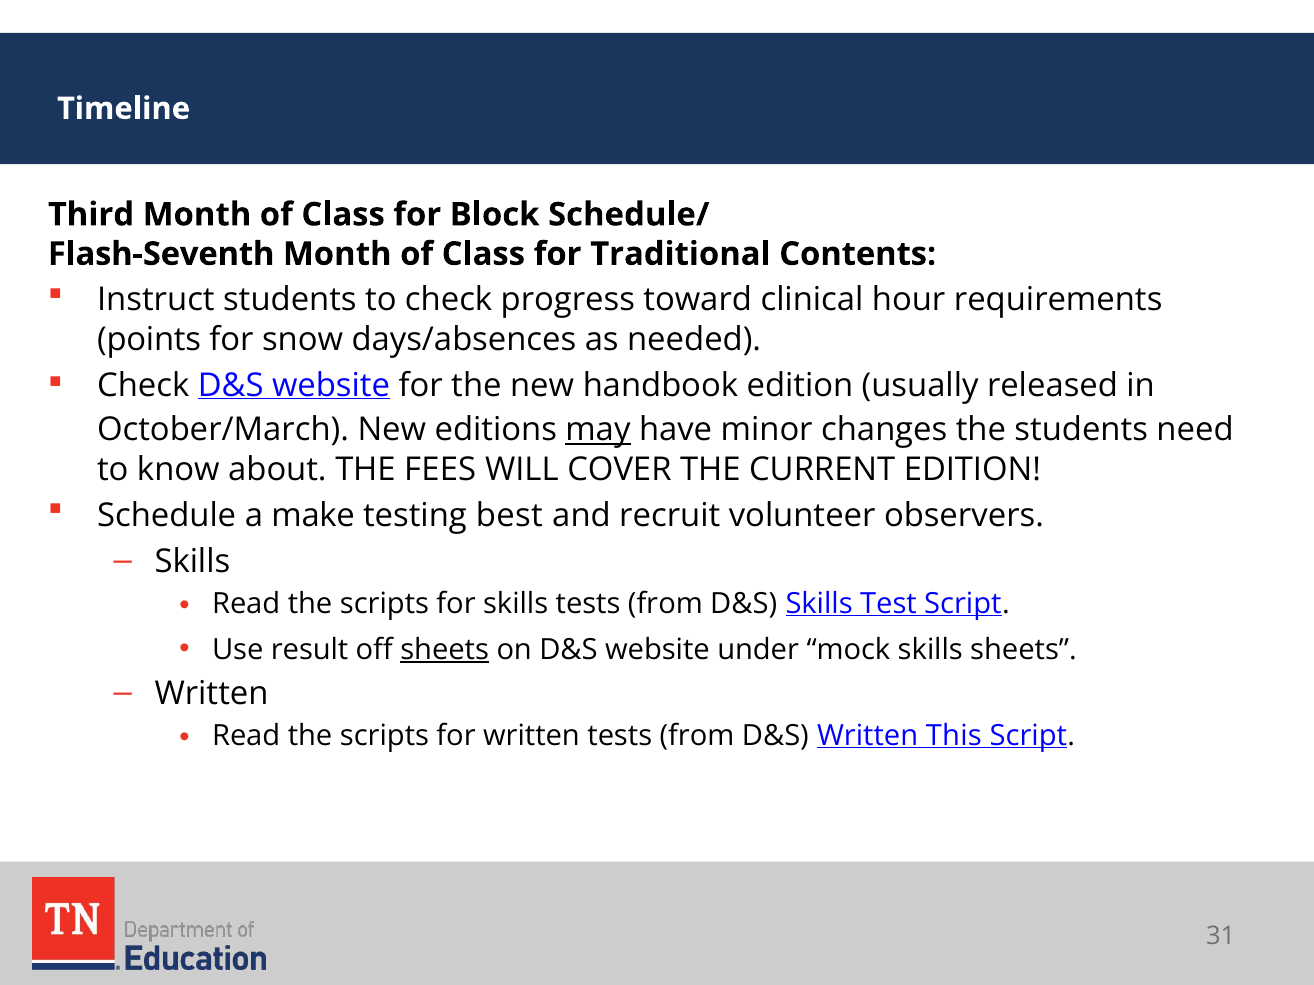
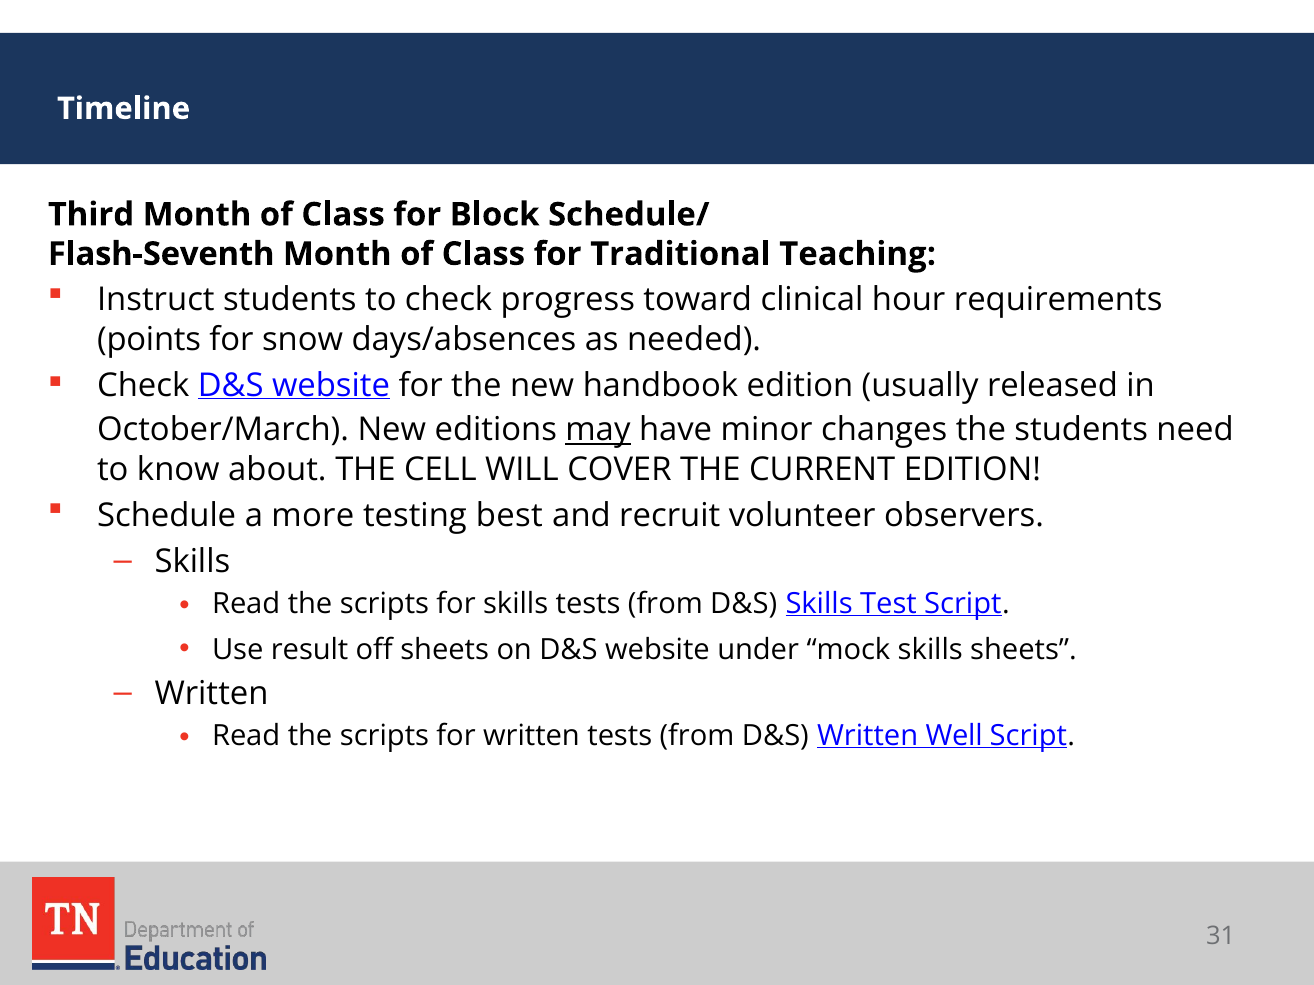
Contents: Contents -> Teaching
FEES: FEES -> CELL
make: make -> more
sheets at (445, 650) underline: present -> none
This: This -> Well
